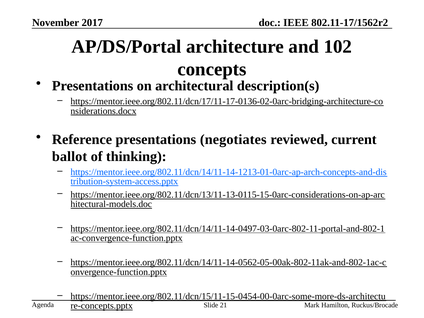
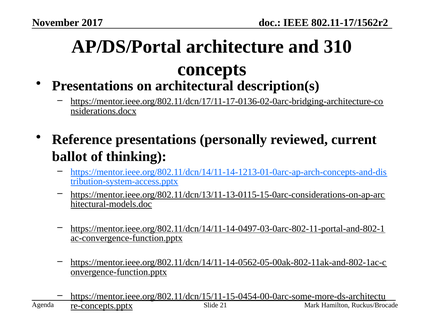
102: 102 -> 310
negotiates: negotiates -> personally
